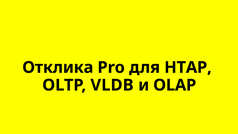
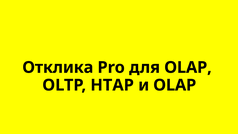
для HTAP: HTAP -> OLAP
VLDB: VLDB -> HTAP
